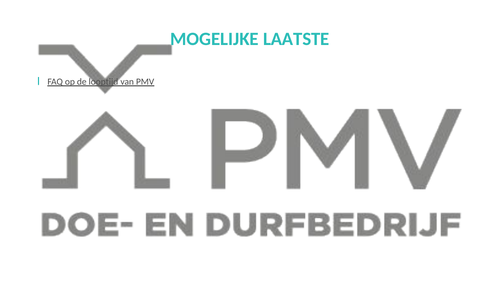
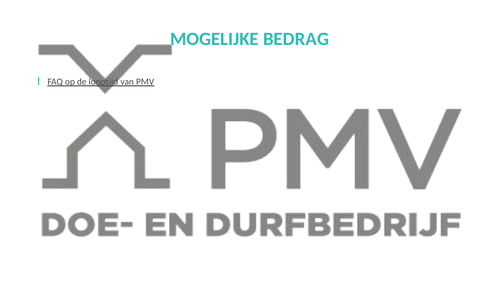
LAATSTE: LAATSTE -> BEDRAG
